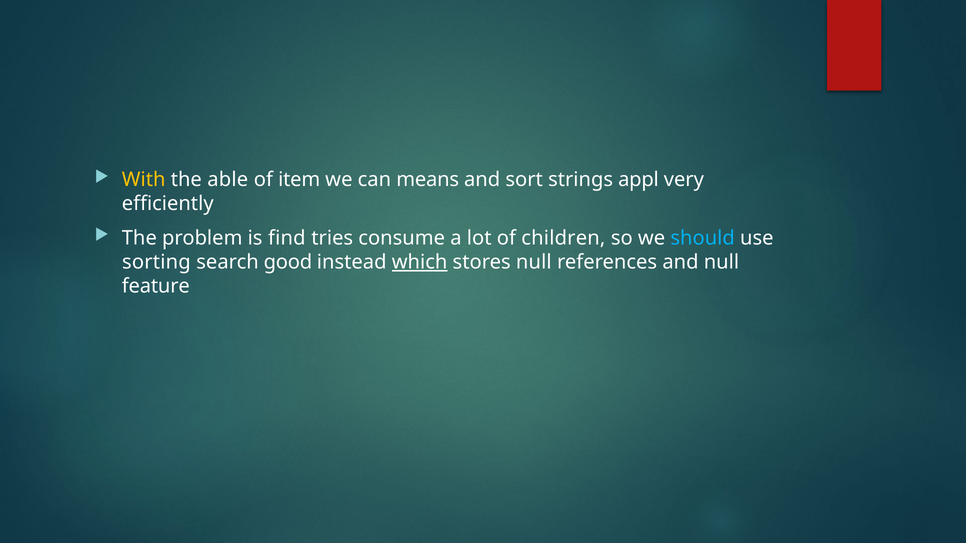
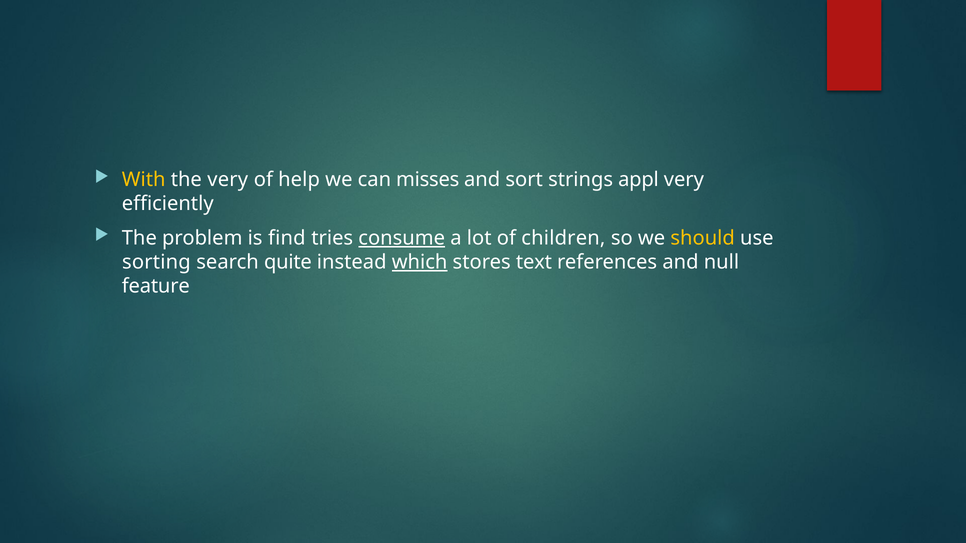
the able: able -> very
item: item -> help
means: means -> misses
consume underline: none -> present
should colour: light blue -> yellow
good: good -> quite
stores null: null -> text
